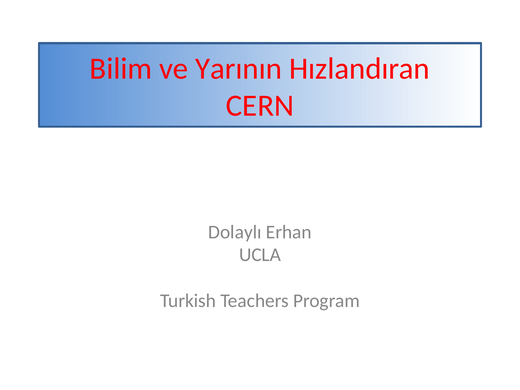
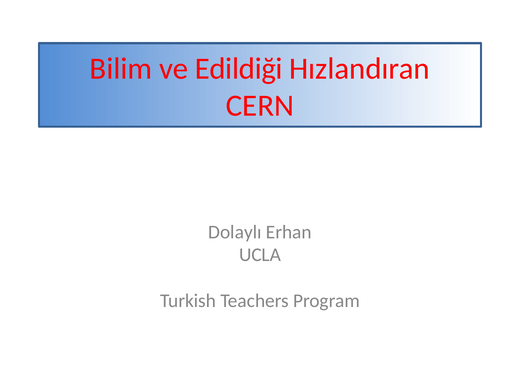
Yarının: Yarının -> Edildiği
